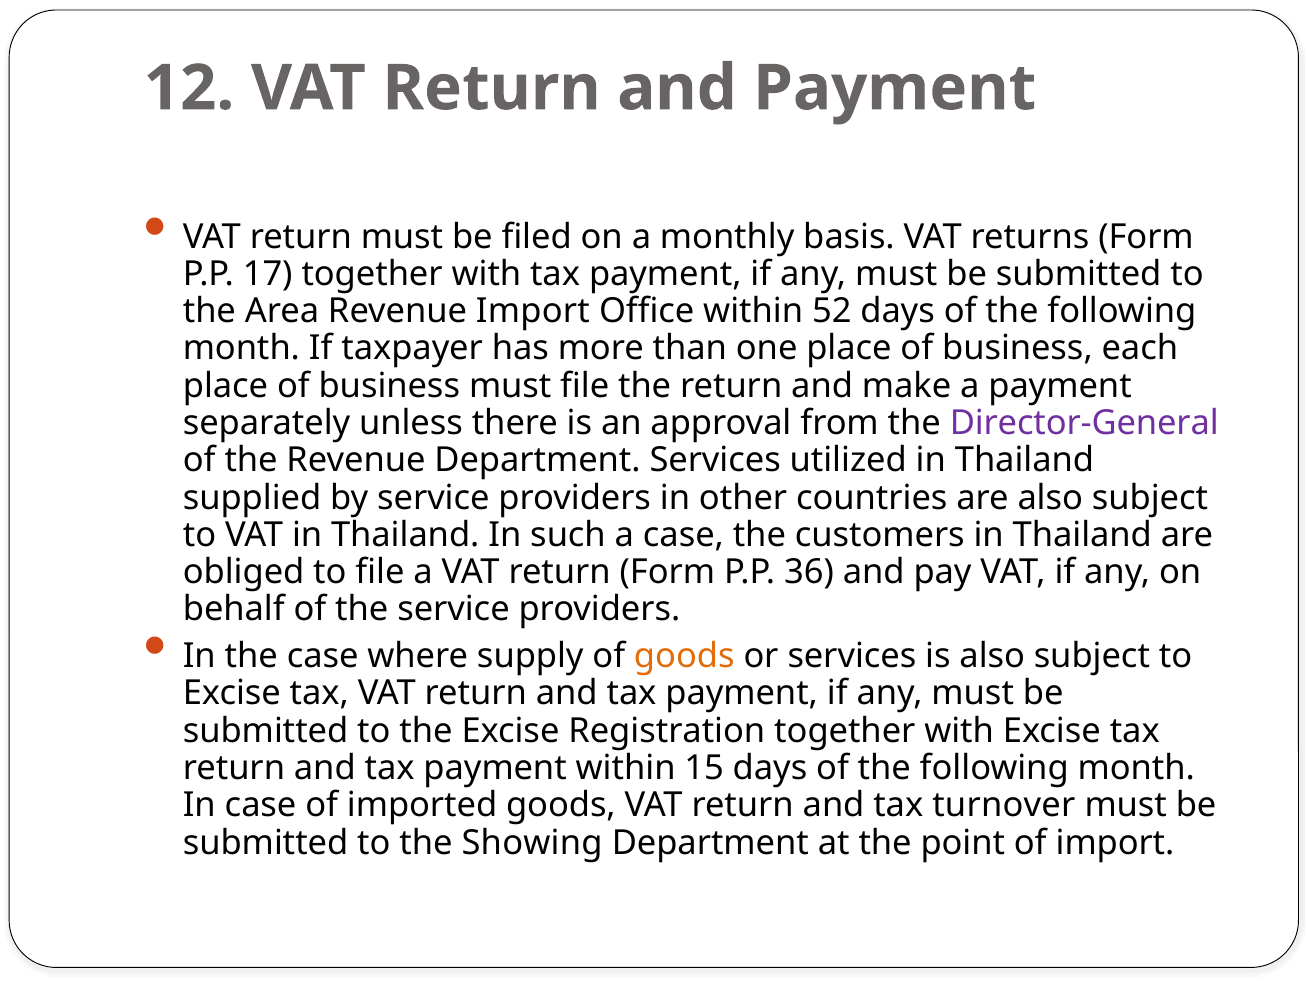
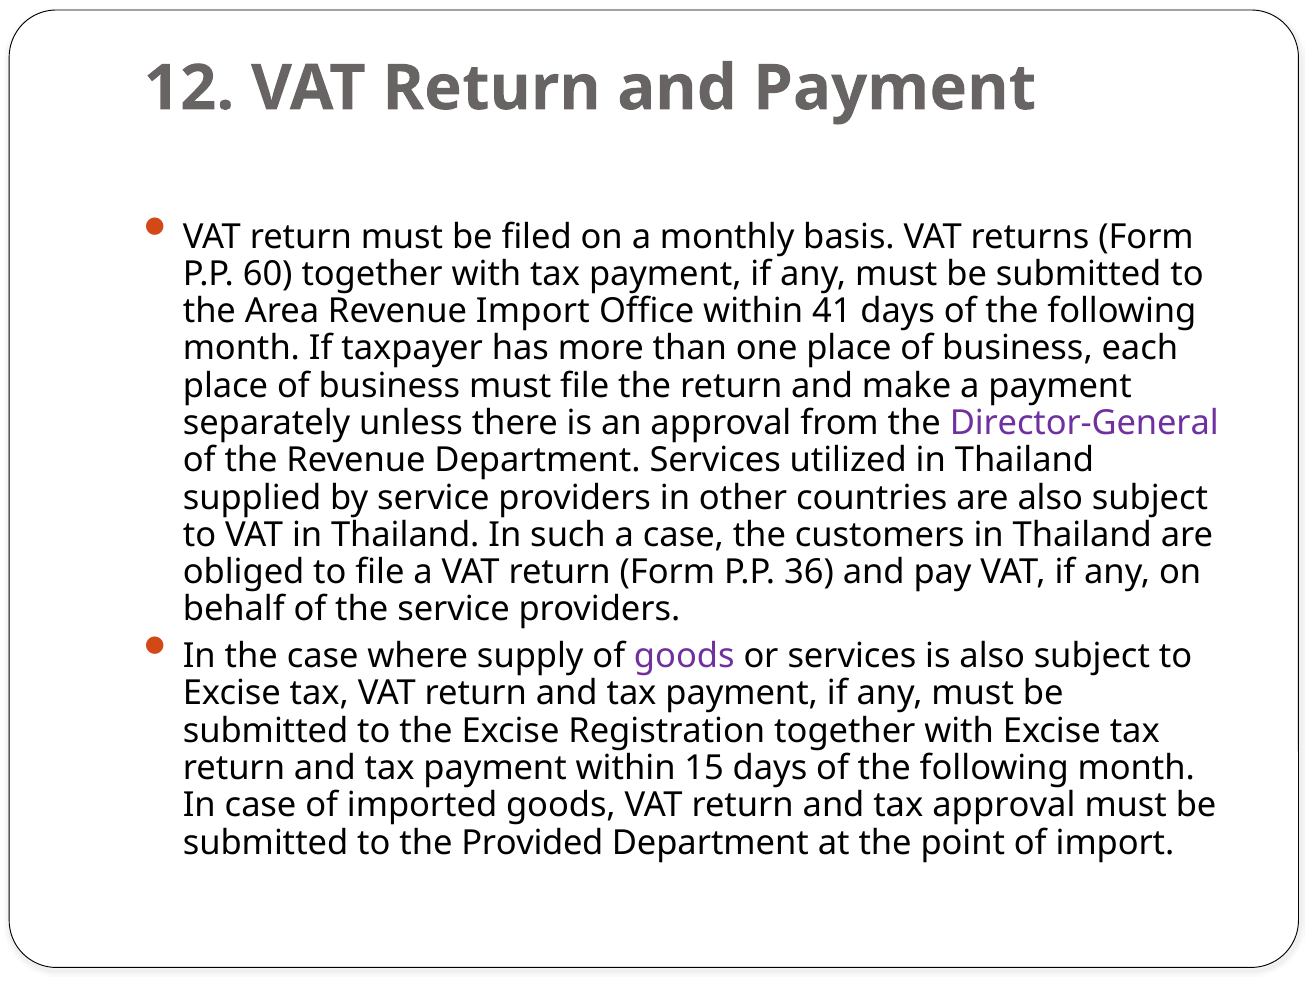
17: 17 -> 60
52: 52 -> 41
goods at (684, 656) colour: orange -> purple
tax turnover: turnover -> approval
Showing: Showing -> Provided
